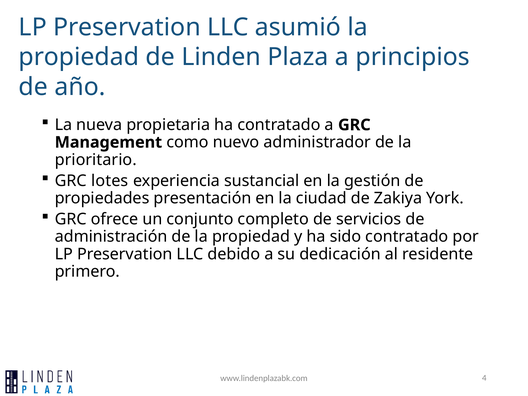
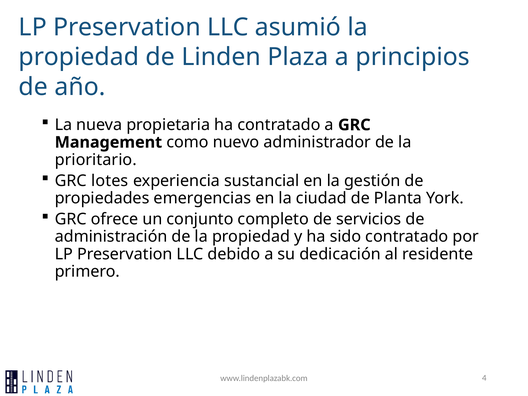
presentación: presentación -> emergencias
Zakiya: Zakiya -> Planta
